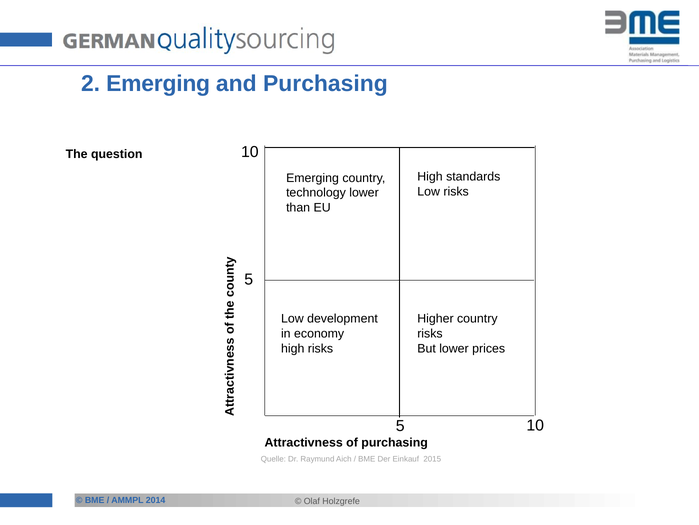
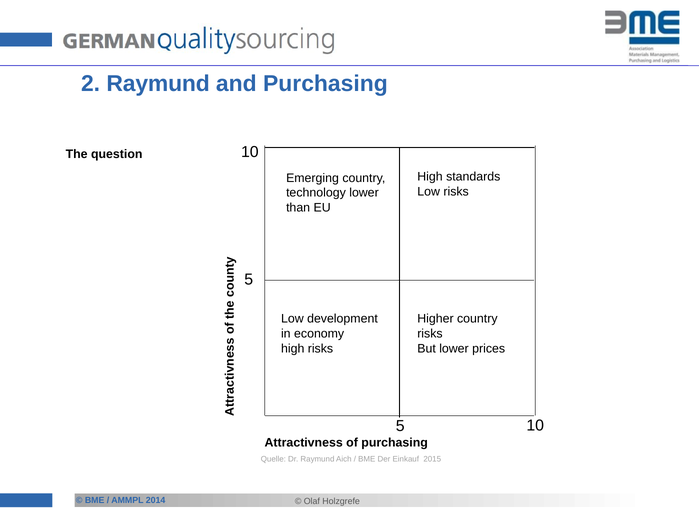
2 Emerging: Emerging -> Raymund
